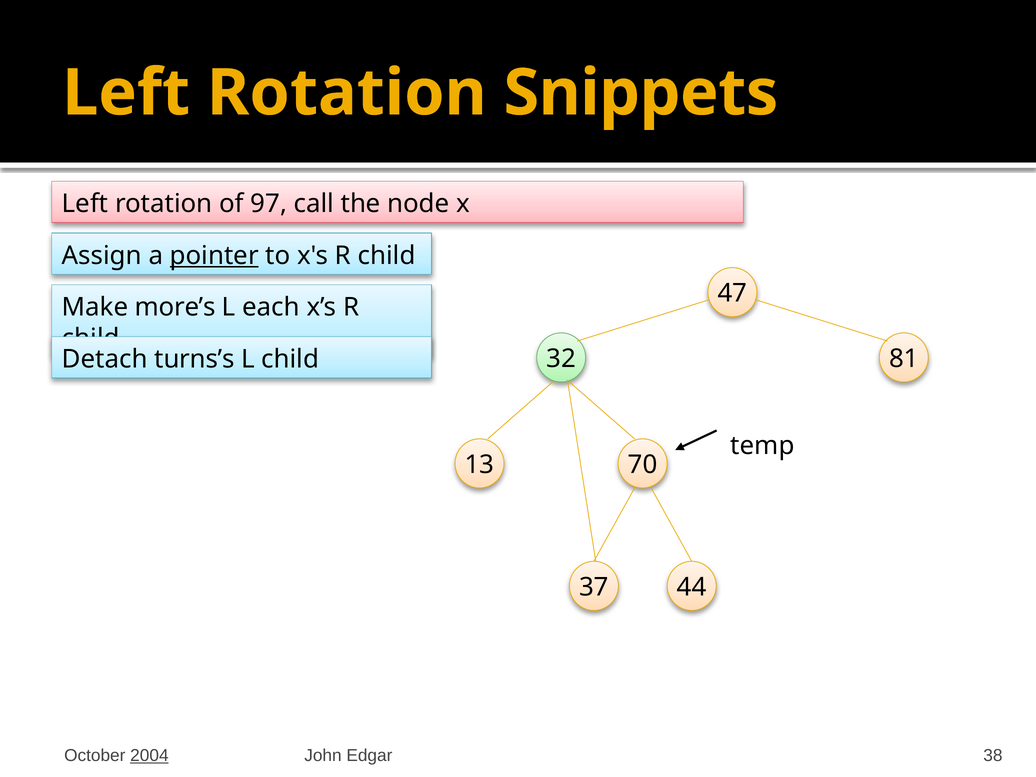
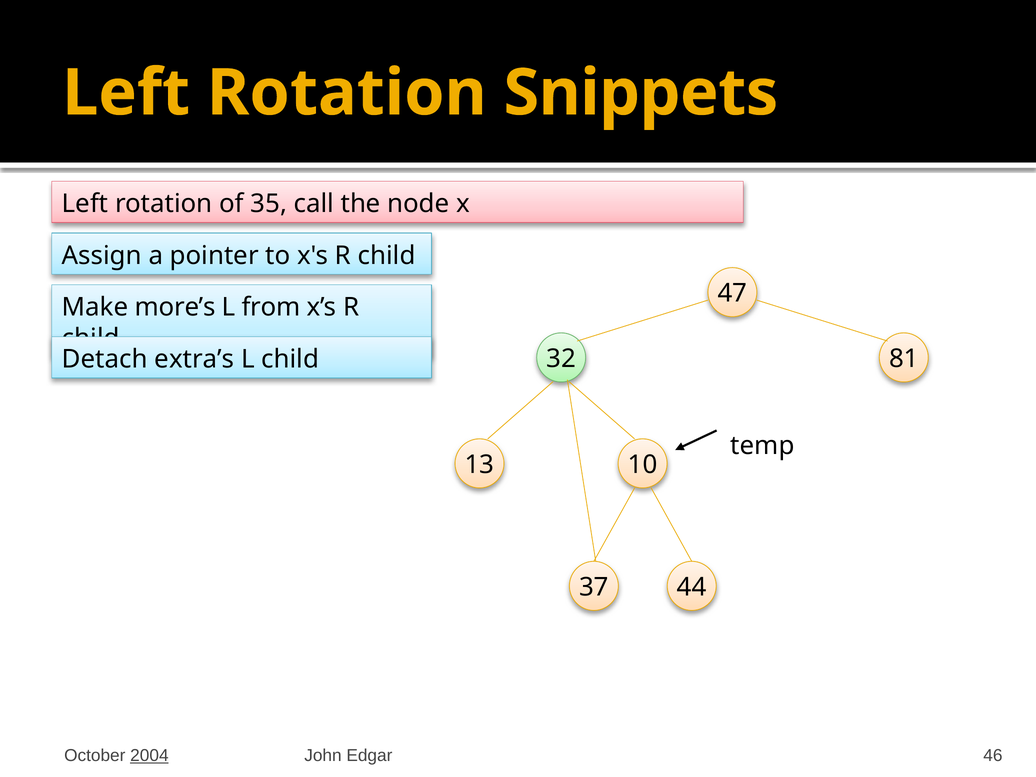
97: 97 -> 35
pointer underline: present -> none
each: each -> from
turns’s: turns’s -> extra’s
70: 70 -> 10
38: 38 -> 46
